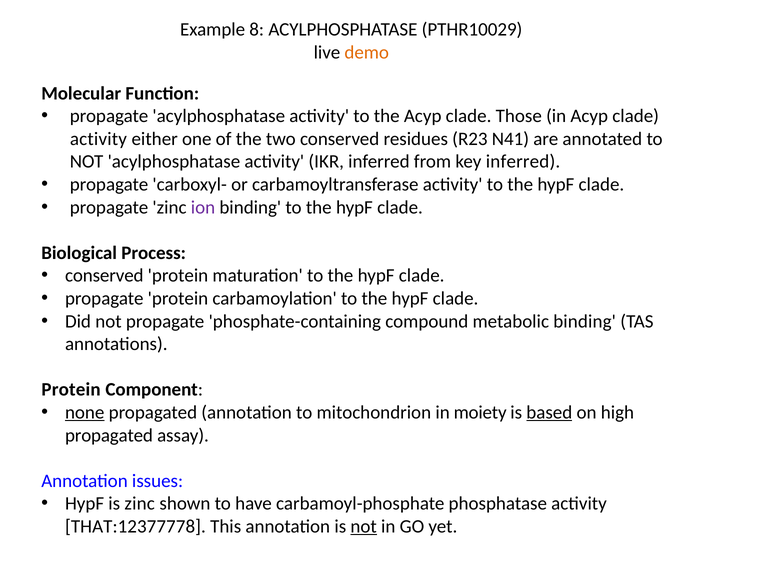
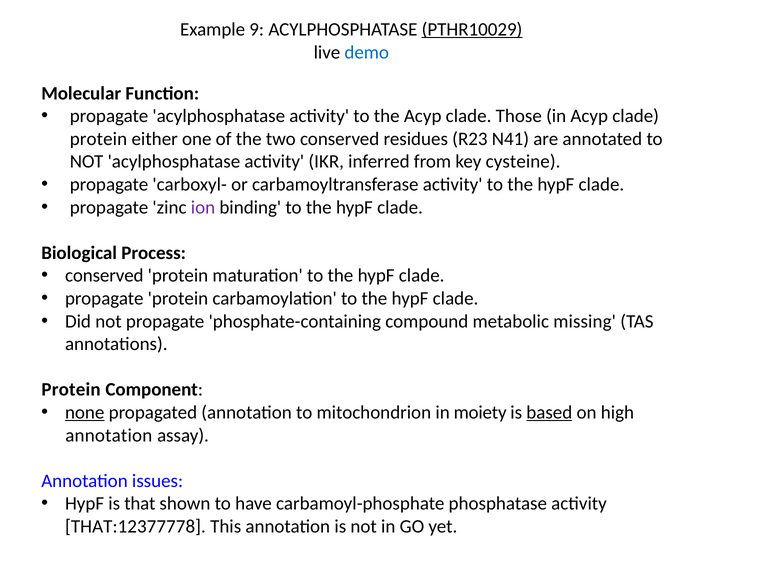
8: 8 -> 9
PTHR10029 underline: none -> present
demo colour: orange -> blue
activity at (98, 139): activity -> protein
key inferred: inferred -> cysteine
metabolic binding: binding -> missing
propagated at (109, 435): propagated -> annotation
is zinc: zinc -> that
not at (364, 526) underline: present -> none
